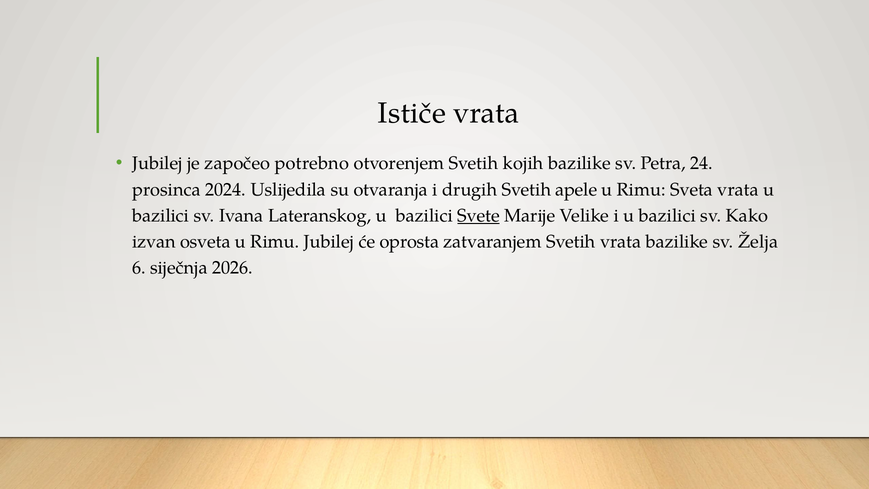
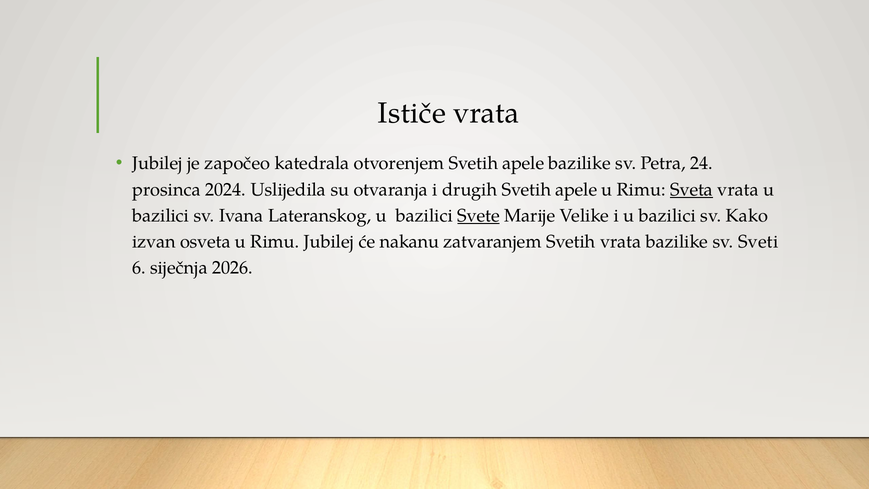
potrebno: potrebno -> katedrala
otvorenjem Svetih kojih: kojih -> apele
Sveta underline: none -> present
oprosta: oprosta -> nakanu
Želja: Želja -> Sveti
